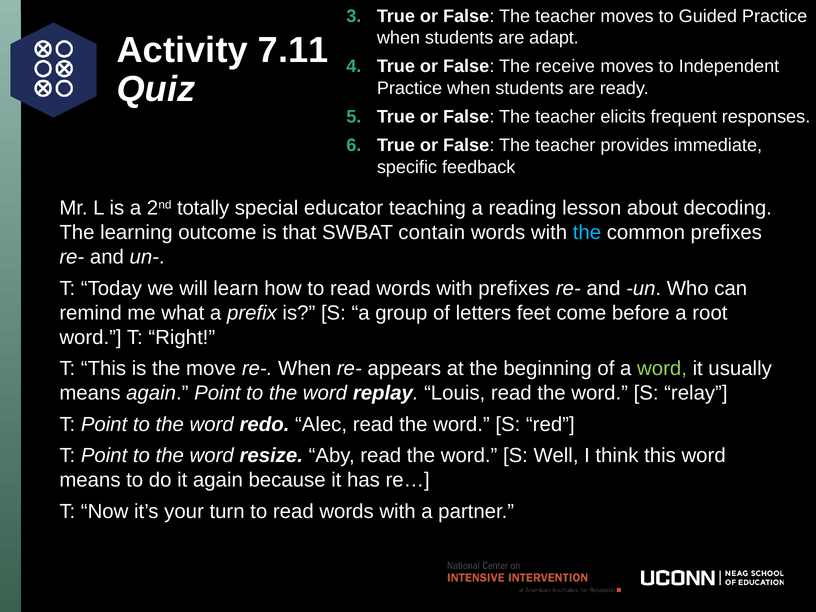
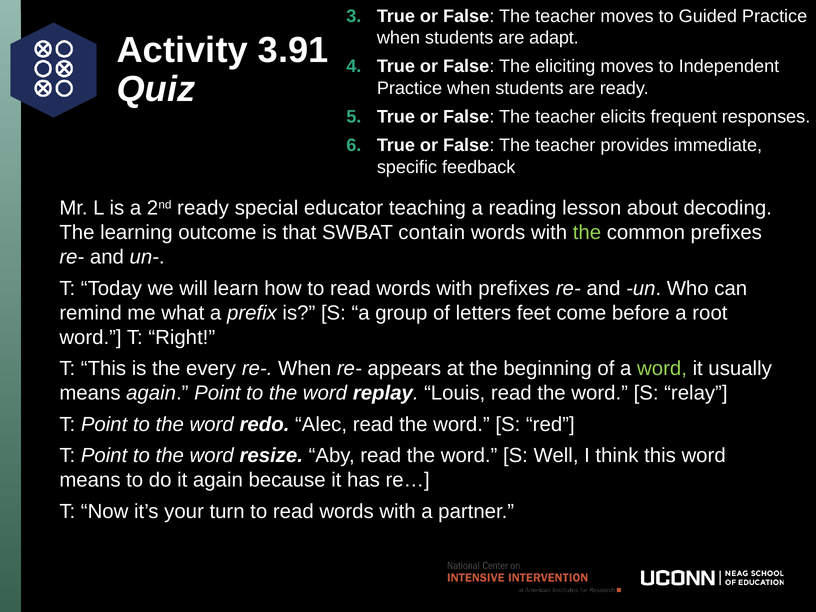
7.11: 7.11 -> 3.91
receive: receive -> eliciting
2nd totally: totally -> ready
the at (587, 233) colour: light blue -> light green
move: move -> every
